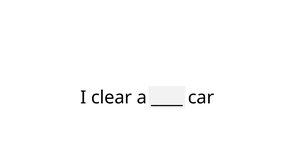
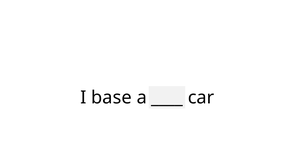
clear: clear -> base
